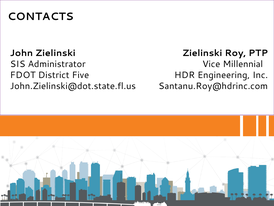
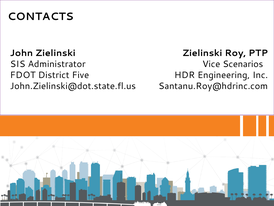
Millennial: Millennial -> Scenarios
